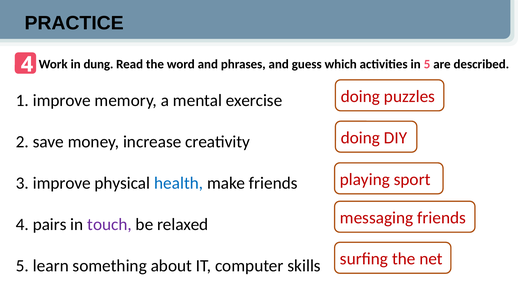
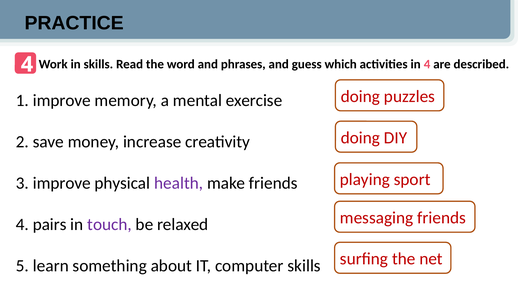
in dung: dung -> skills
in 5: 5 -> 4
health colour: blue -> purple
